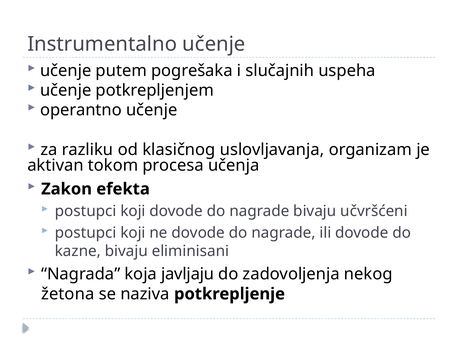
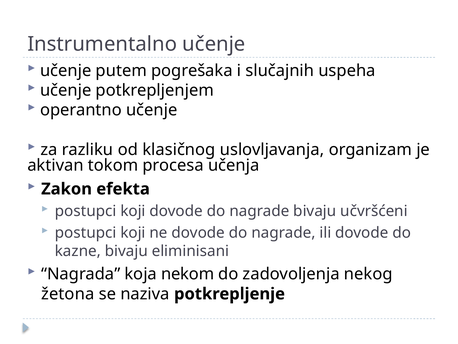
javljaju: javljaju -> nekom
